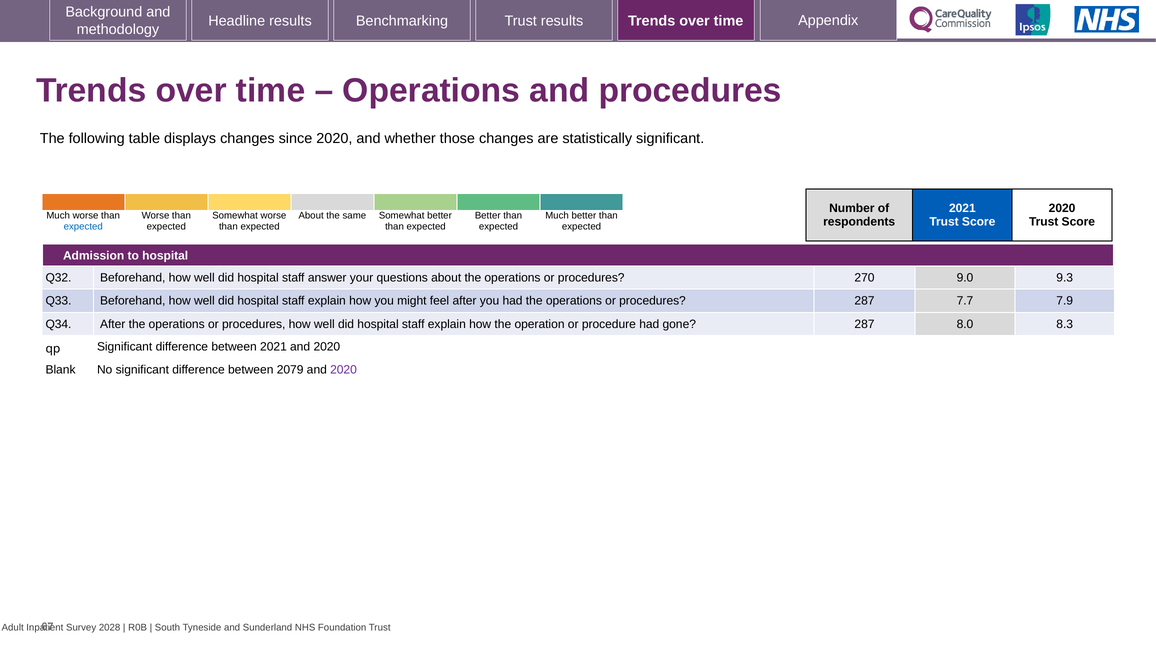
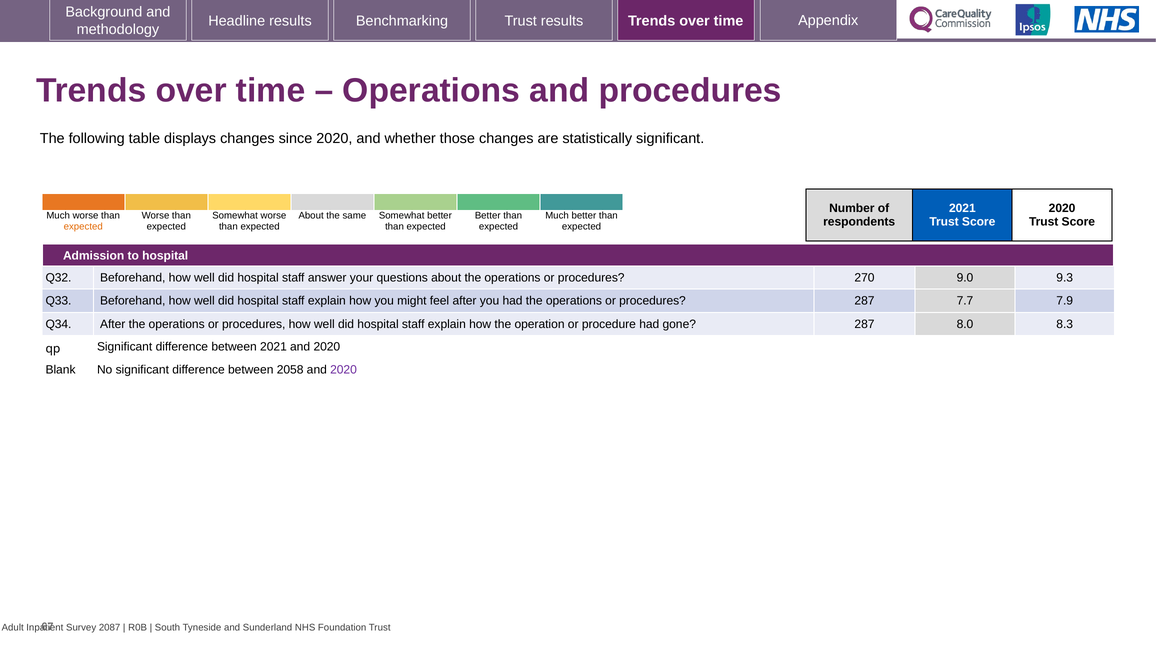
expected at (83, 227) colour: blue -> orange
2079: 2079 -> 2058
2028: 2028 -> 2087
